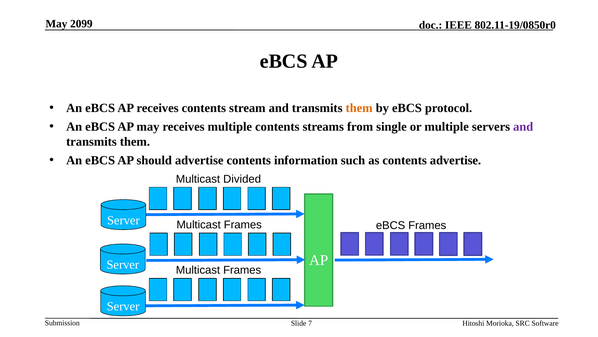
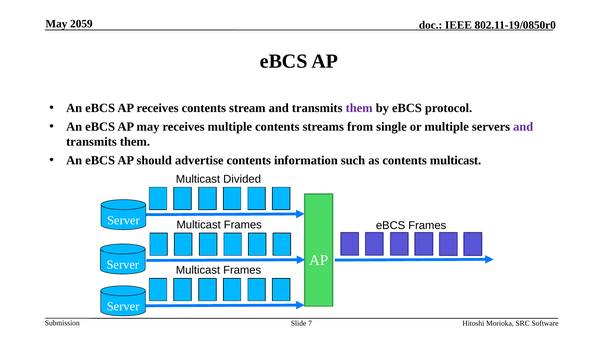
2099: 2099 -> 2059
them at (359, 108) colour: orange -> purple
contents advertise: advertise -> multicast
